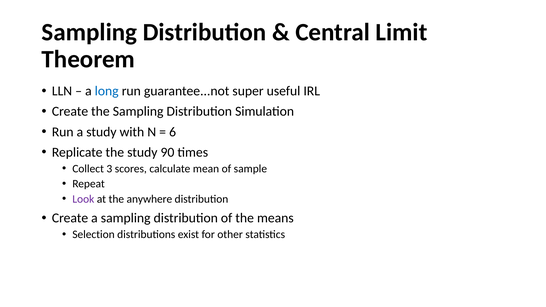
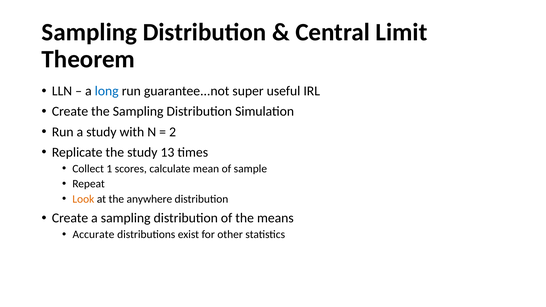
6: 6 -> 2
90: 90 -> 13
3: 3 -> 1
Look colour: purple -> orange
Selection: Selection -> Accurate
